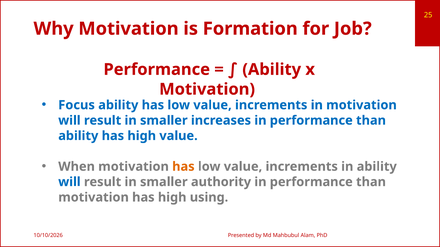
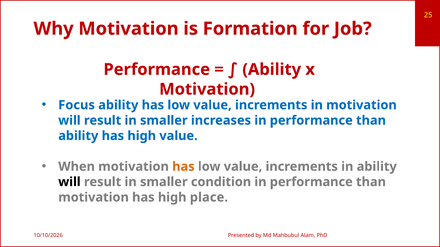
will at (69, 182) colour: blue -> black
authority: authority -> condition
using: using -> place
